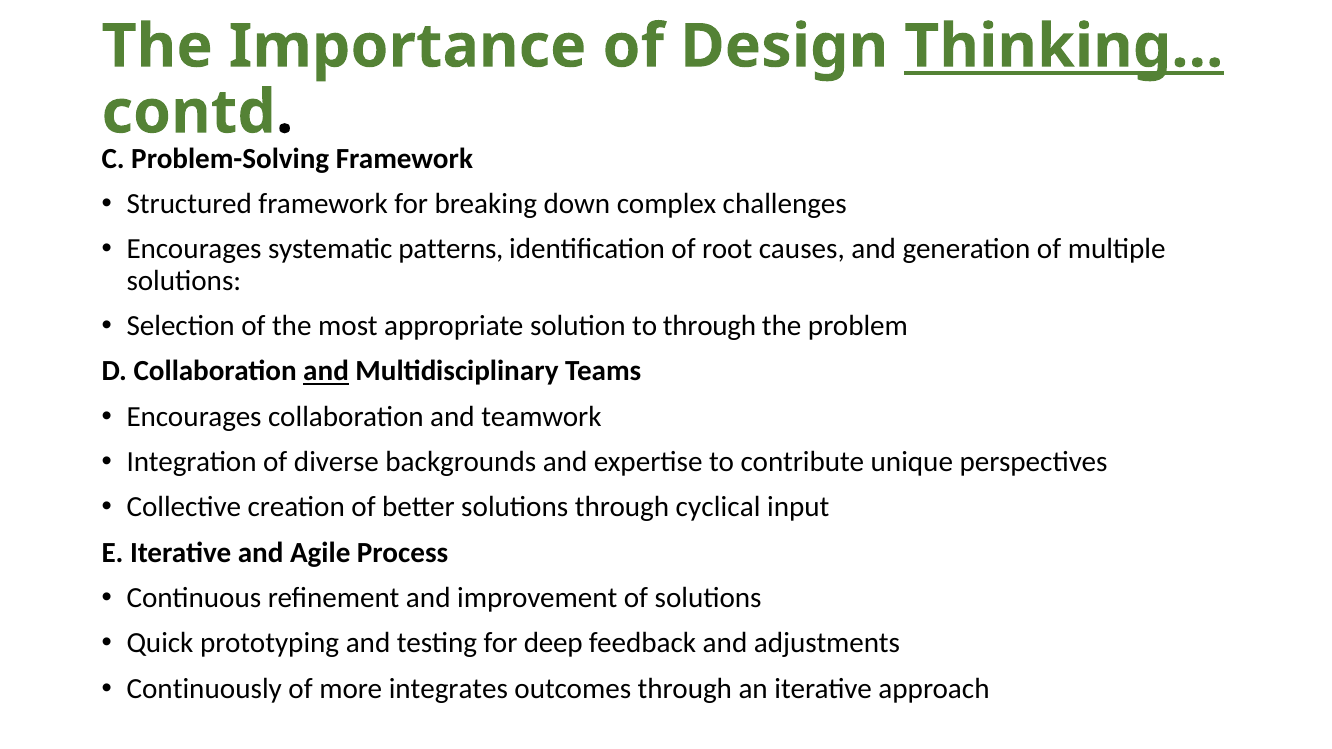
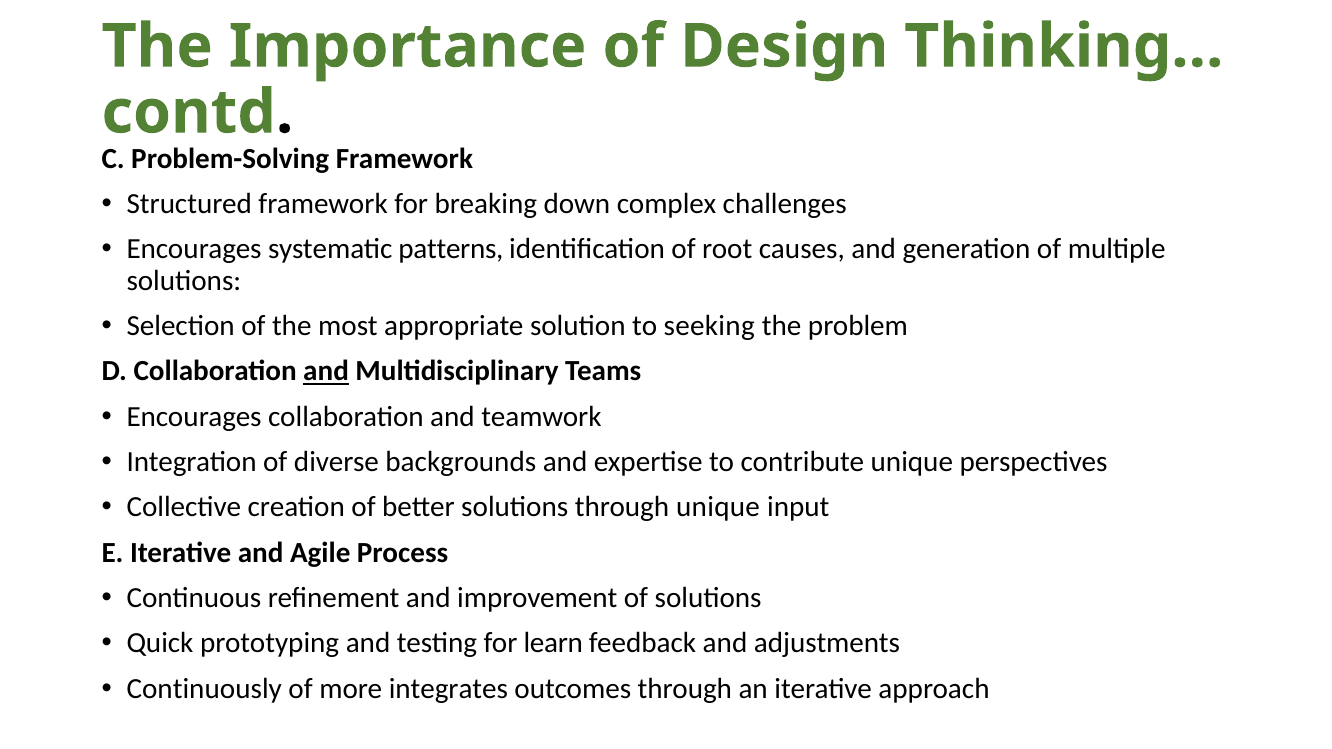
Thinking… underline: present -> none
to through: through -> seeking
through cyclical: cyclical -> unique
deep: deep -> learn
